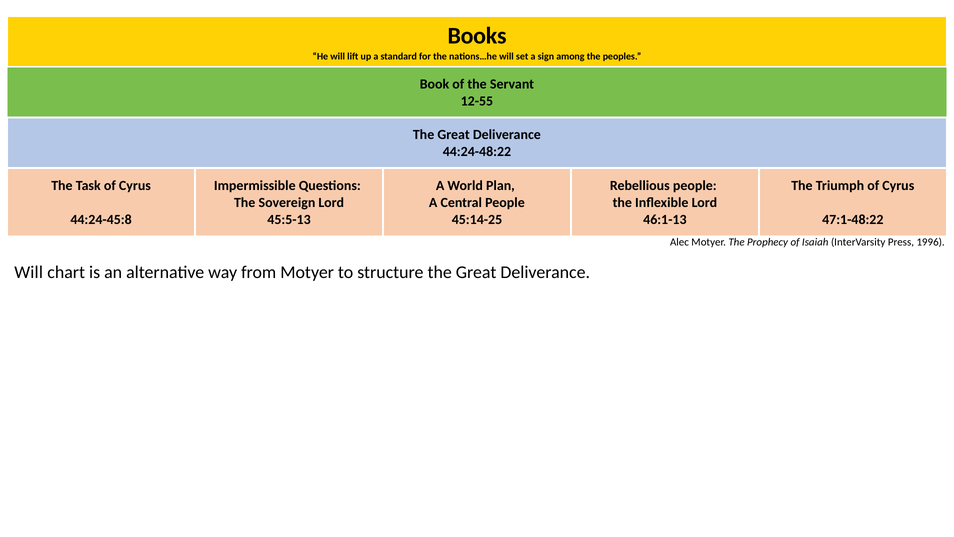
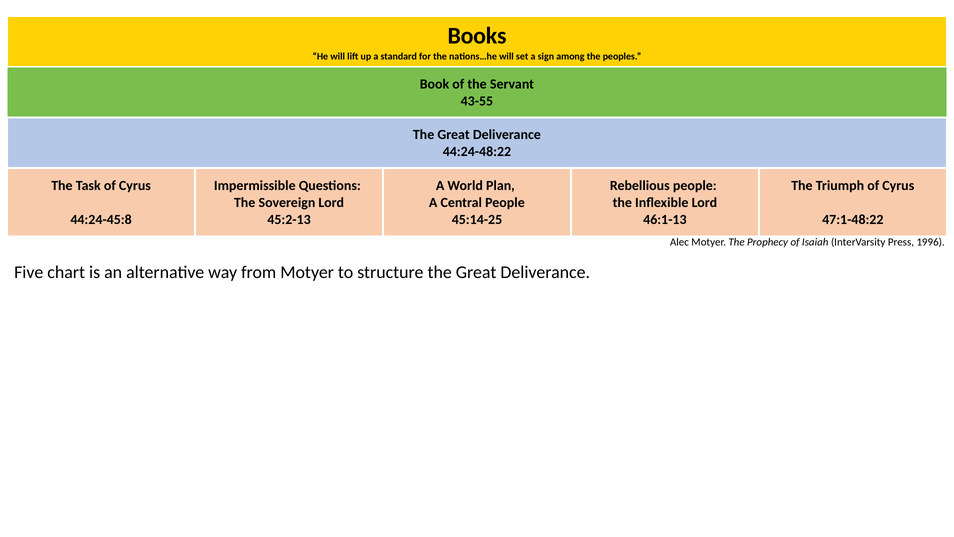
12-55: 12-55 -> 43-55
45:5-13: 45:5-13 -> 45:2-13
Will at (29, 272): Will -> Five
